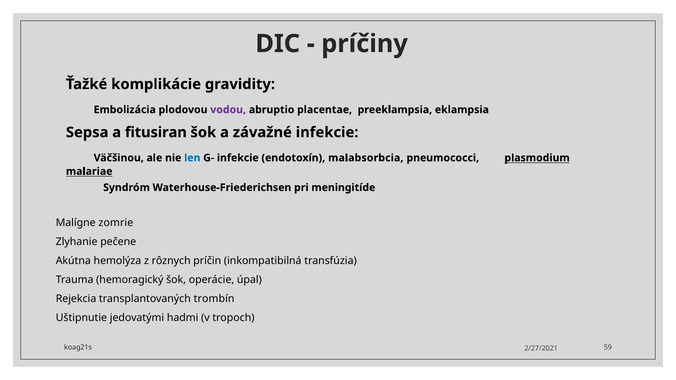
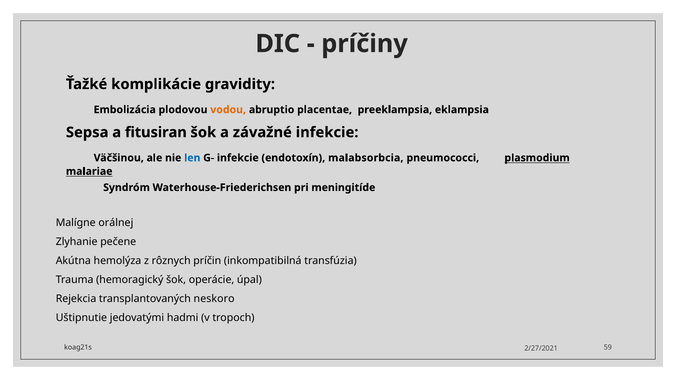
vodou colour: purple -> orange
zomrie: zomrie -> orálnej
trombín: trombín -> neskoro
